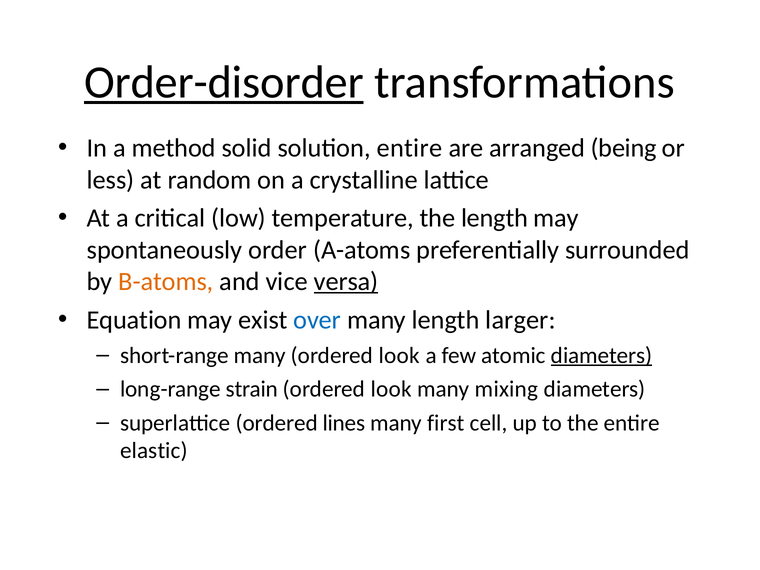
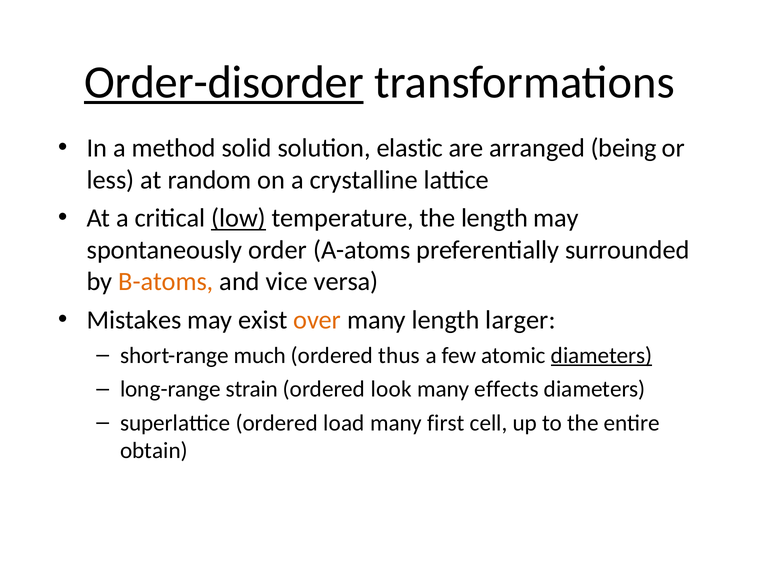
solution entire: entire -> elastic
low underline: none -> present
versa underline: present -> none
Equation: Equation -> Mistakes
over colour: blue -> orange
short-range many: many -> much
look at (399, 355): look -> thus
mixing: mixing -> effects
lines: lines -> load
elastic: elastic -> obtain
